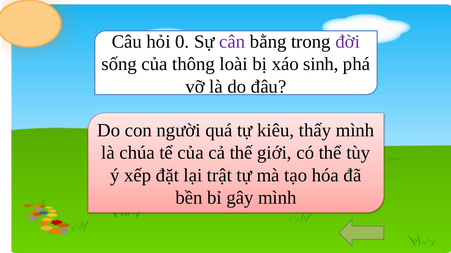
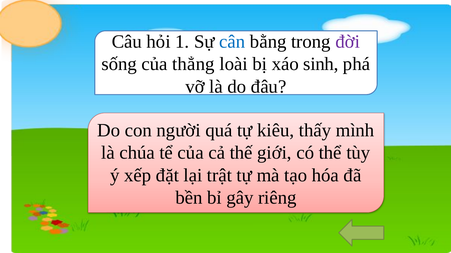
0: 0 -> 1
cân colour: purple -> blue
thông: thông -> thẳng
gây mình: mình -> riêng
